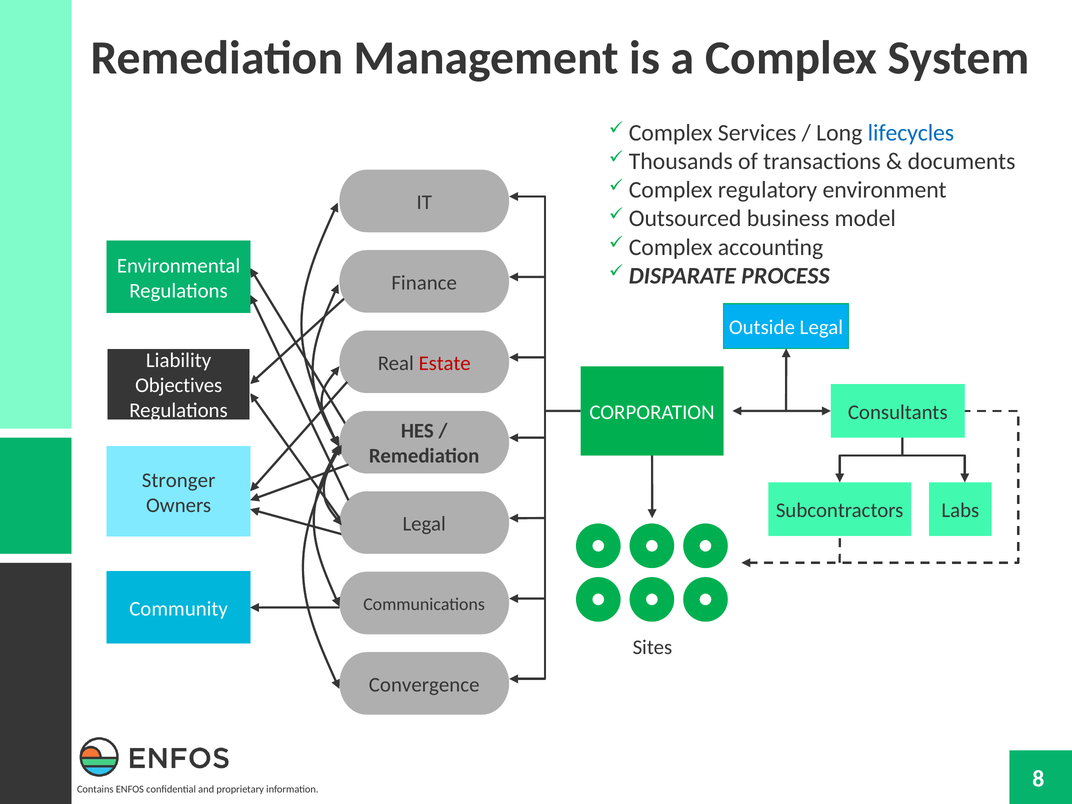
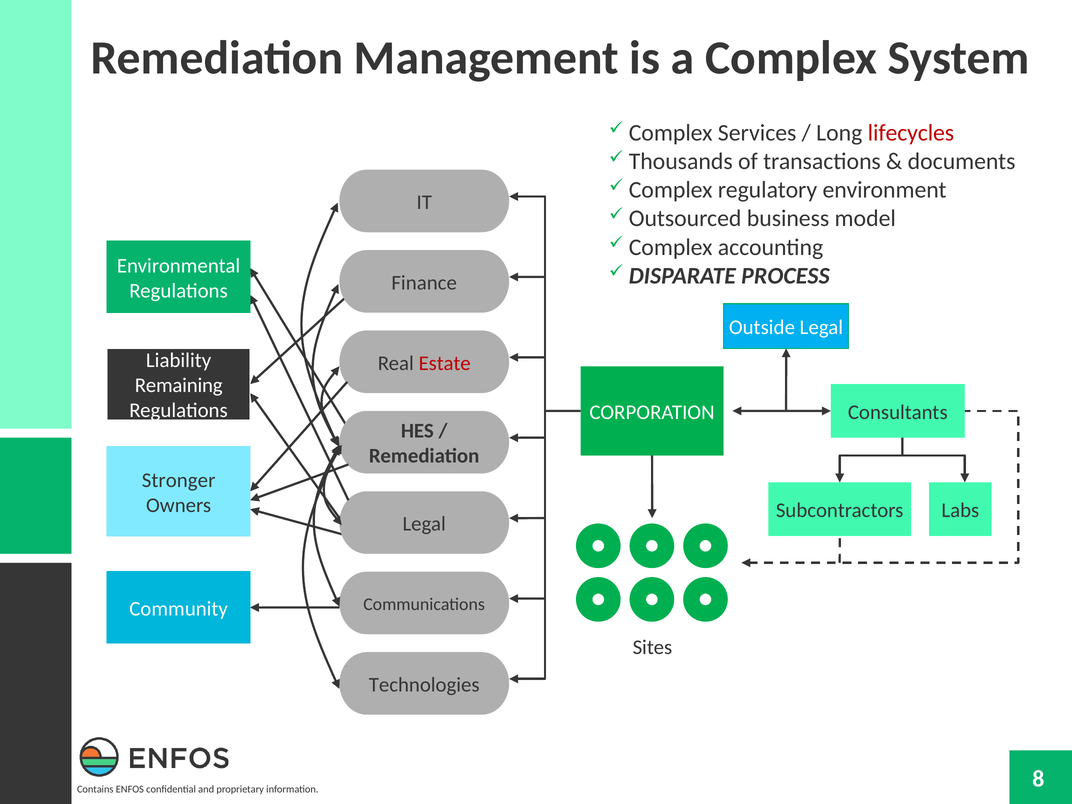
lifecycles colour: blue -> red
Objectives: Objectives -> Remaining
Convergence: Convergence -> Technologies
